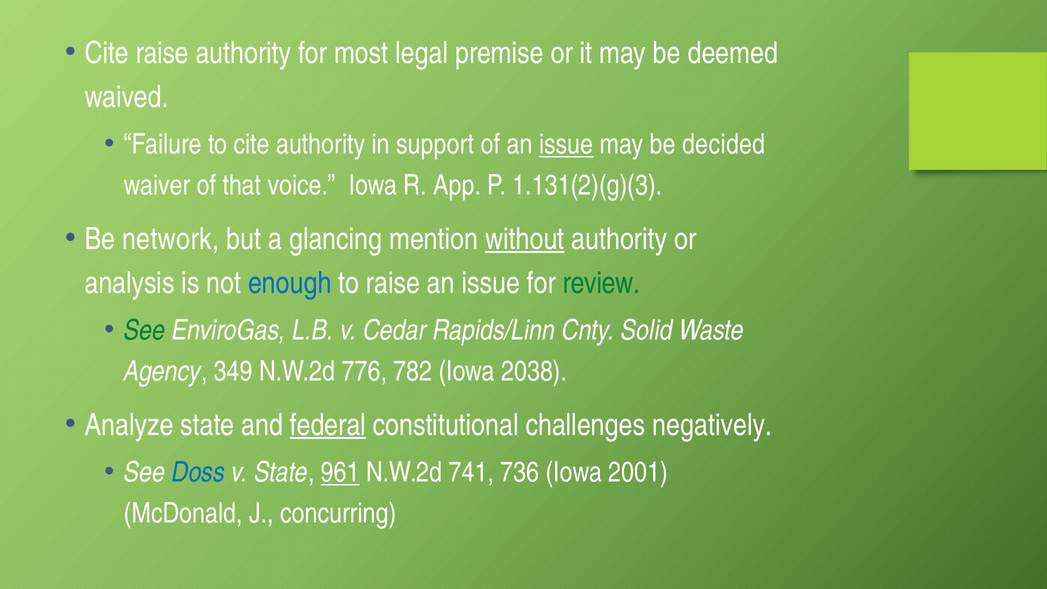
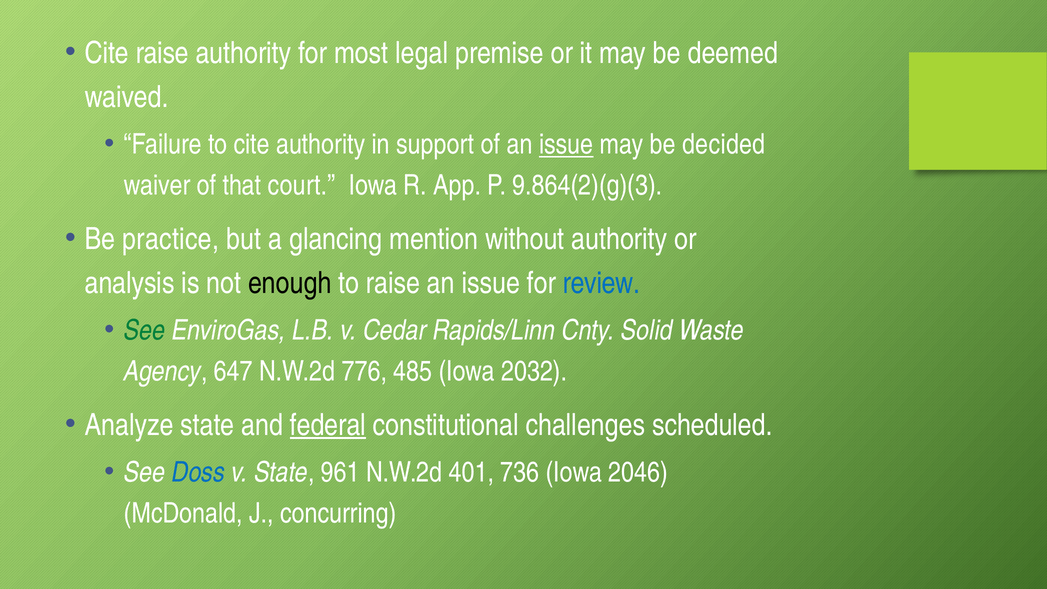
voice: voice -> court
1.131(2)(g)(3: 1.131(2)(g)(3 -> 9.864(2)(g)(3
network: network -> practice
without underline: present -> none
enough colour: blue -> black
review colour: green -> blue
349: 349 -> 647
782: 782 -> 485
2038: 2038 -> 2032
negatively: negatively -> scheduled
961 underline: present -> none
741: 741 -> 401
2001: 2001 -> 2046
